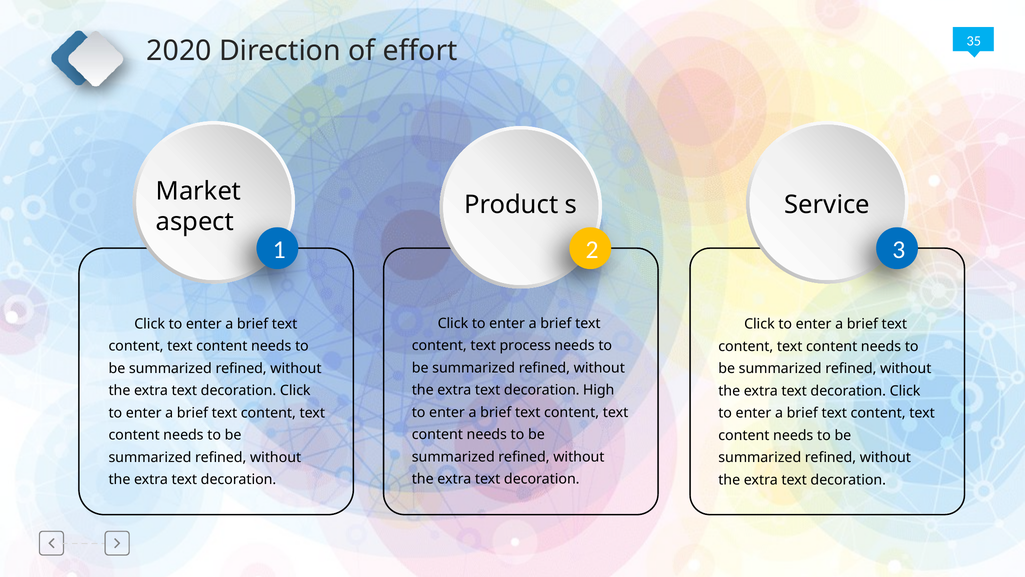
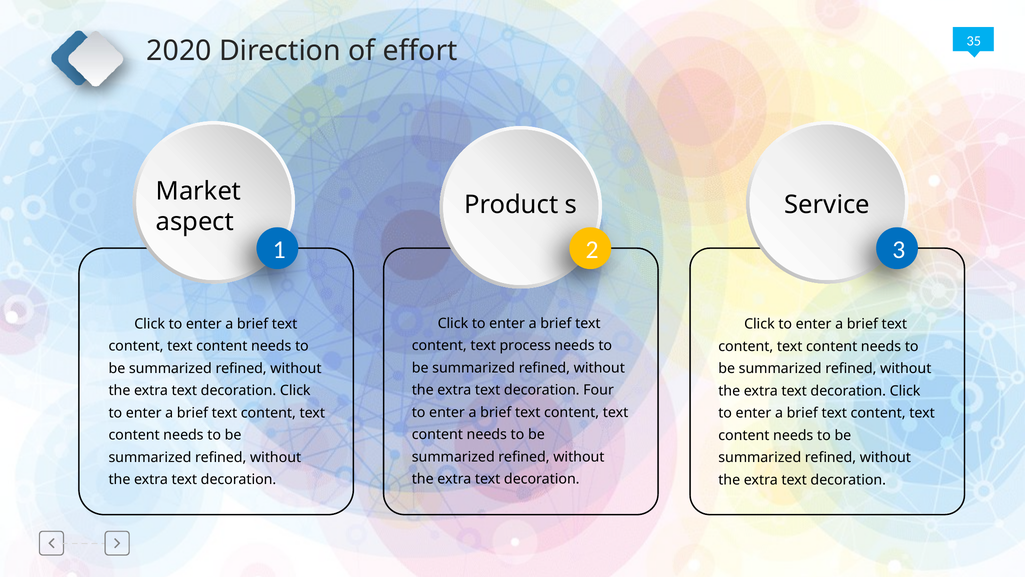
High: High -> Four
